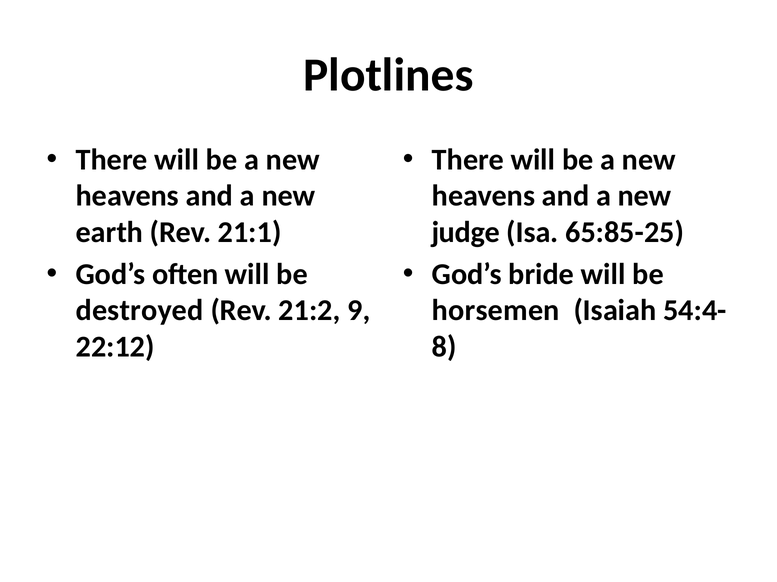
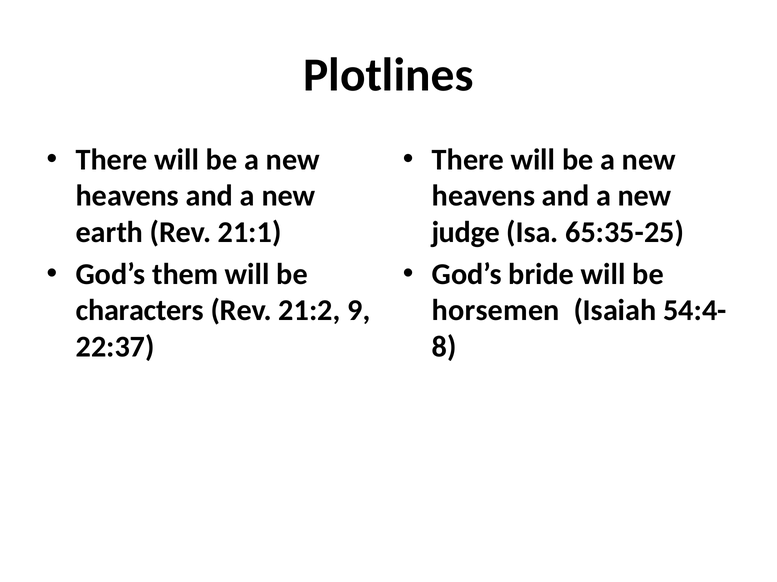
65:85-25: 65:85-25 -> 65:35-25
often: often -> them
destroyed: destroyed -> characters
22:12: 22:12 -> 22:37
